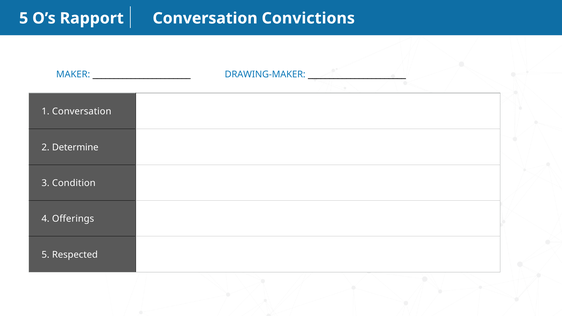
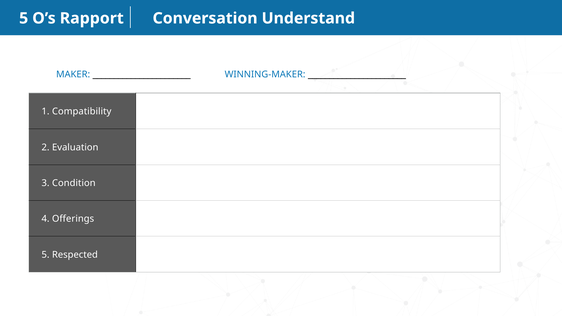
Convictions: Convictions -> Understand
DRAWING-MAKER: DRAWING-MAKER -> WINNING-MAKER
1 Conversation: Conversation -> Compatibility
Determine: Determine -> Evaluation
